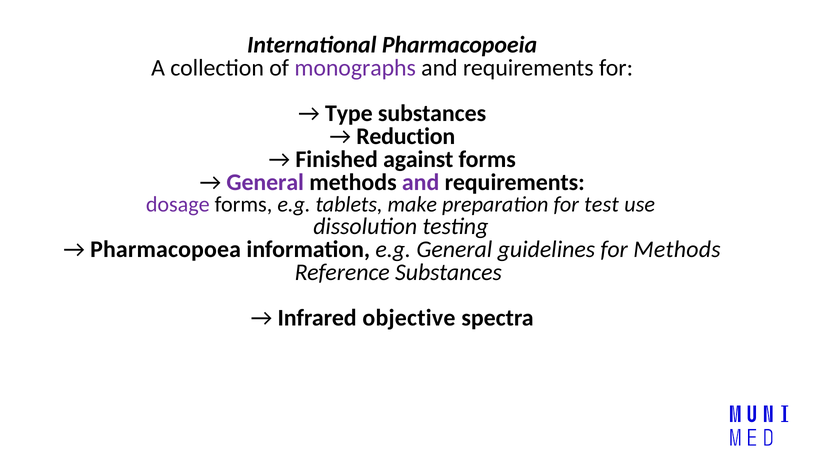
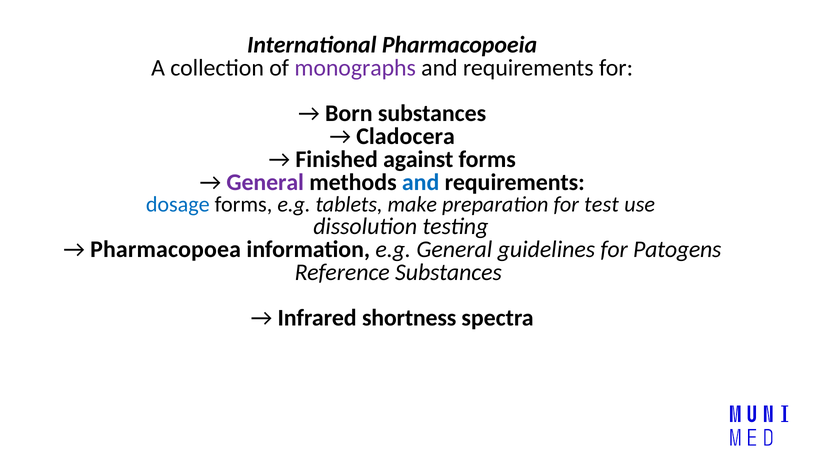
Type: Type -> Born
Reduction: Reduction -> Cladocera
and at (421, 182) colour: purple -> blue
dosage colour: purple -> blue
for Methods: Methods -> Patogens
objective: objective -> shortness
